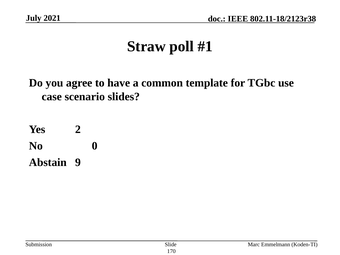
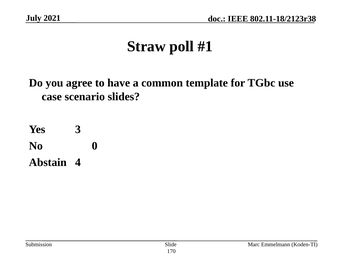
2: 2 -> 3
9: 9 -> 4
